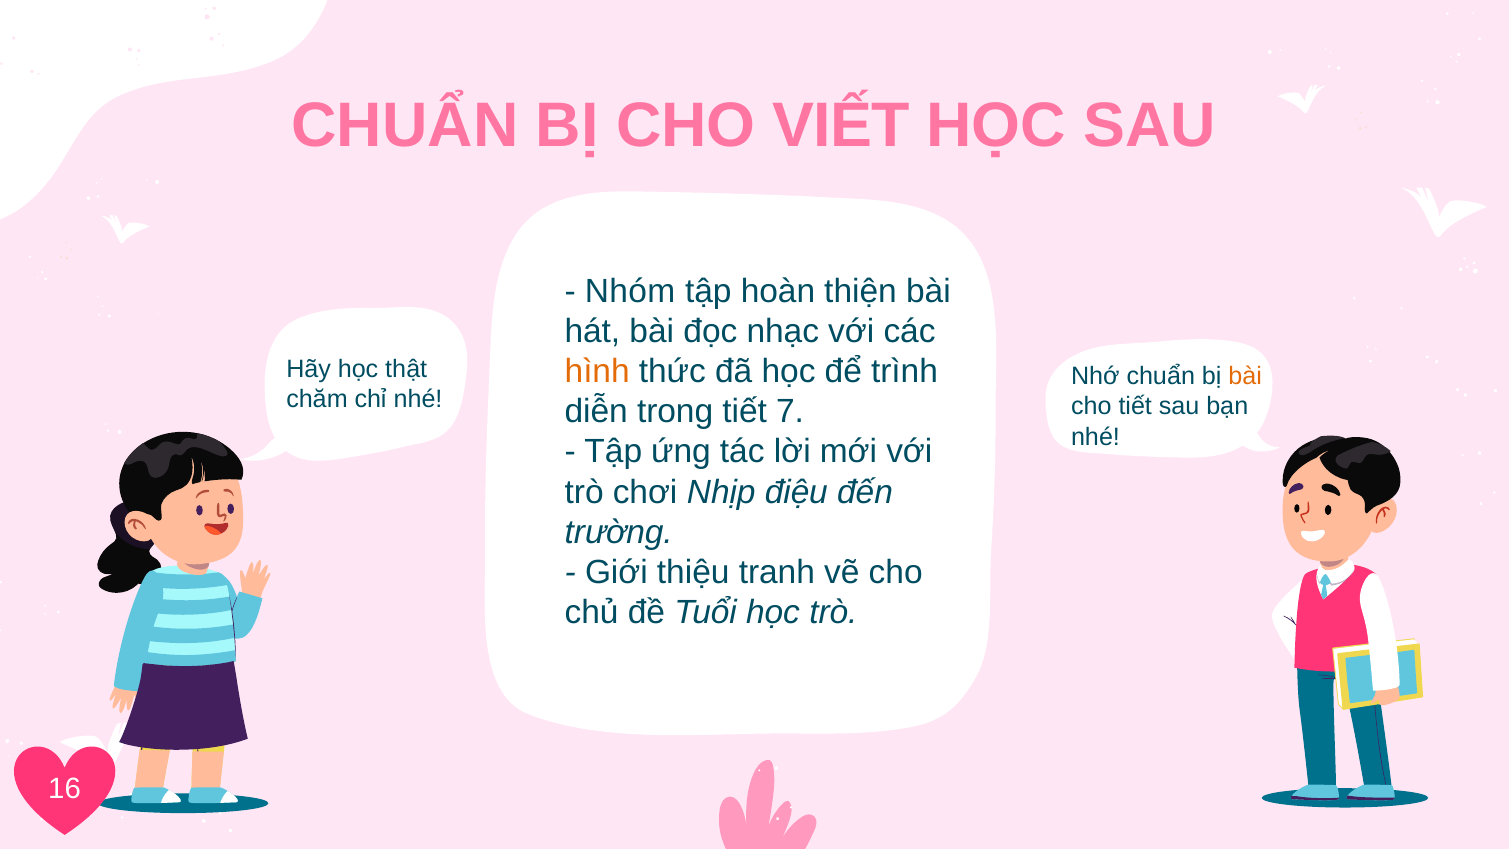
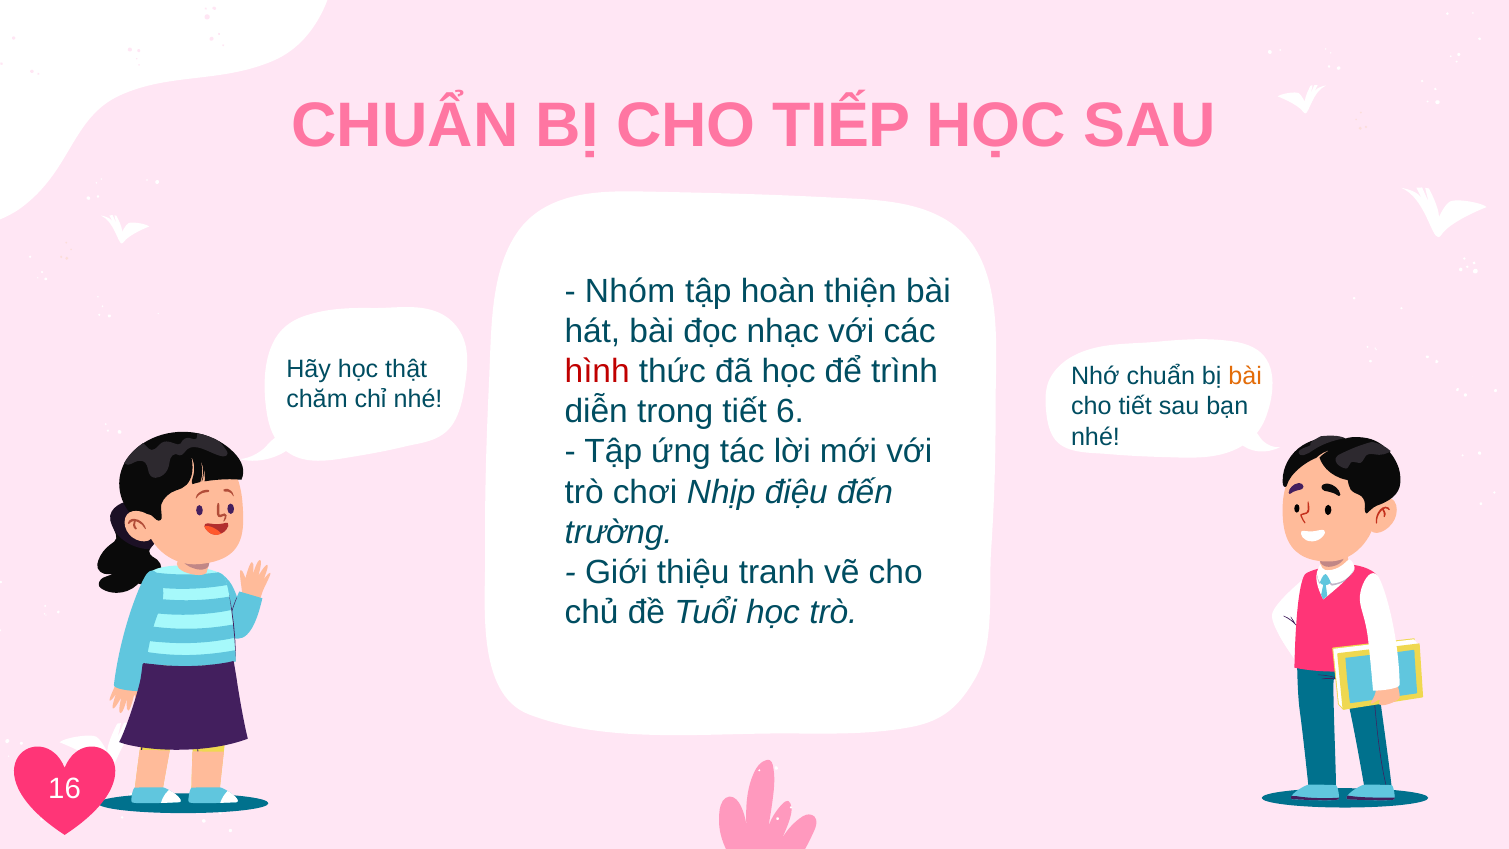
VIẾT: VIẾT -> TIẾP
hình colour: orange -> red
7: 7 -> 6
